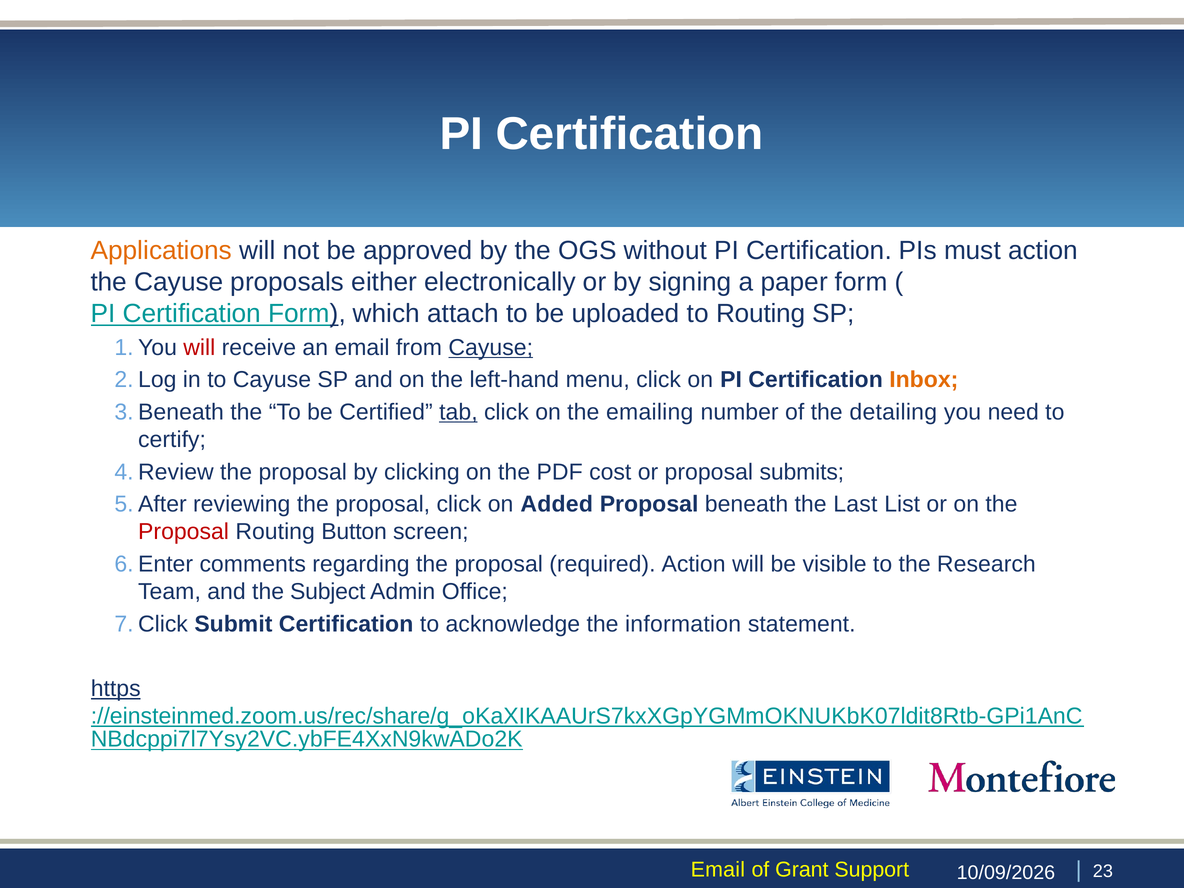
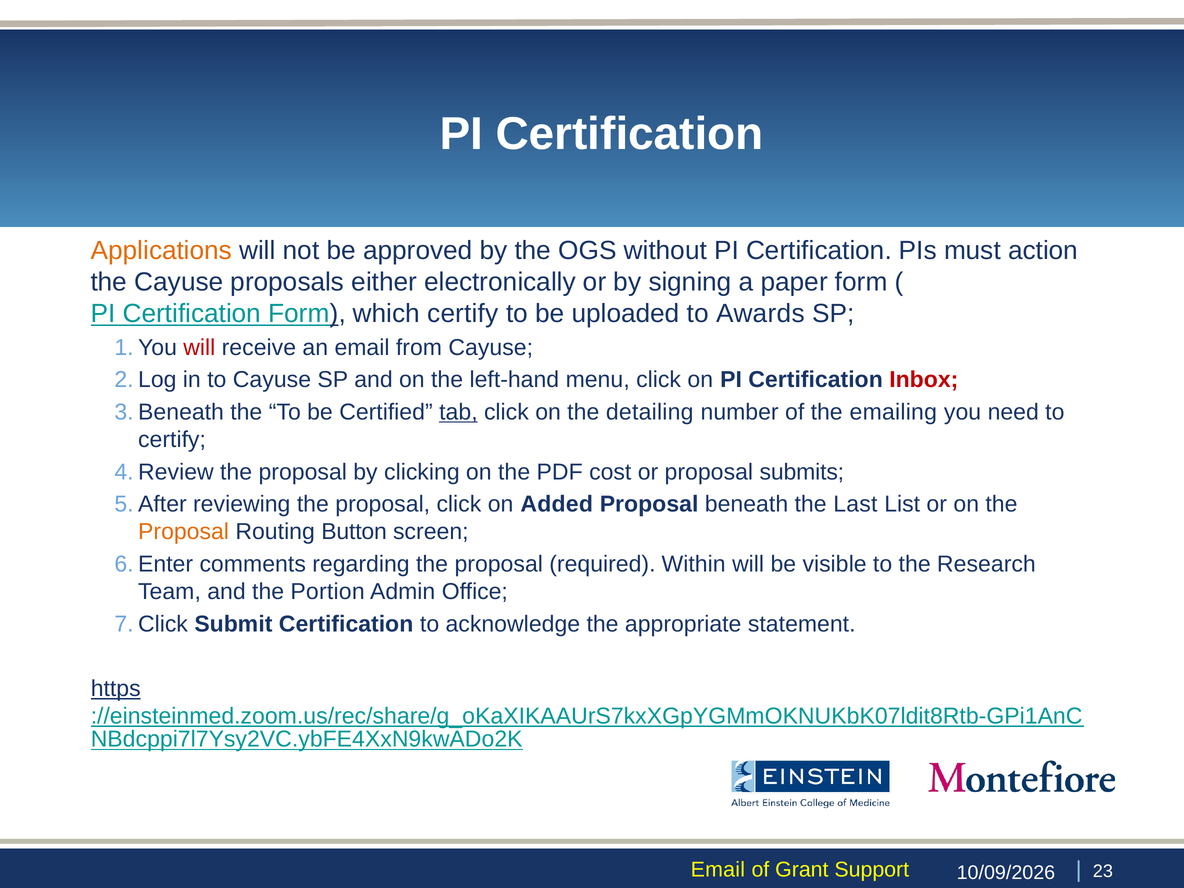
which attach: attach -> certify
to Routing: Routing -> Awards
Cayuse at (491, 348) underline: present -> none
Inbox colour: orange -> red
emailing: emailing -> detailing
detailing: detailing -> emailing
Proposal at (184, 532) colour: red -> orange
required Action: Action -> Within
Subject: Subject -> Portion
information: information -> appropriate
